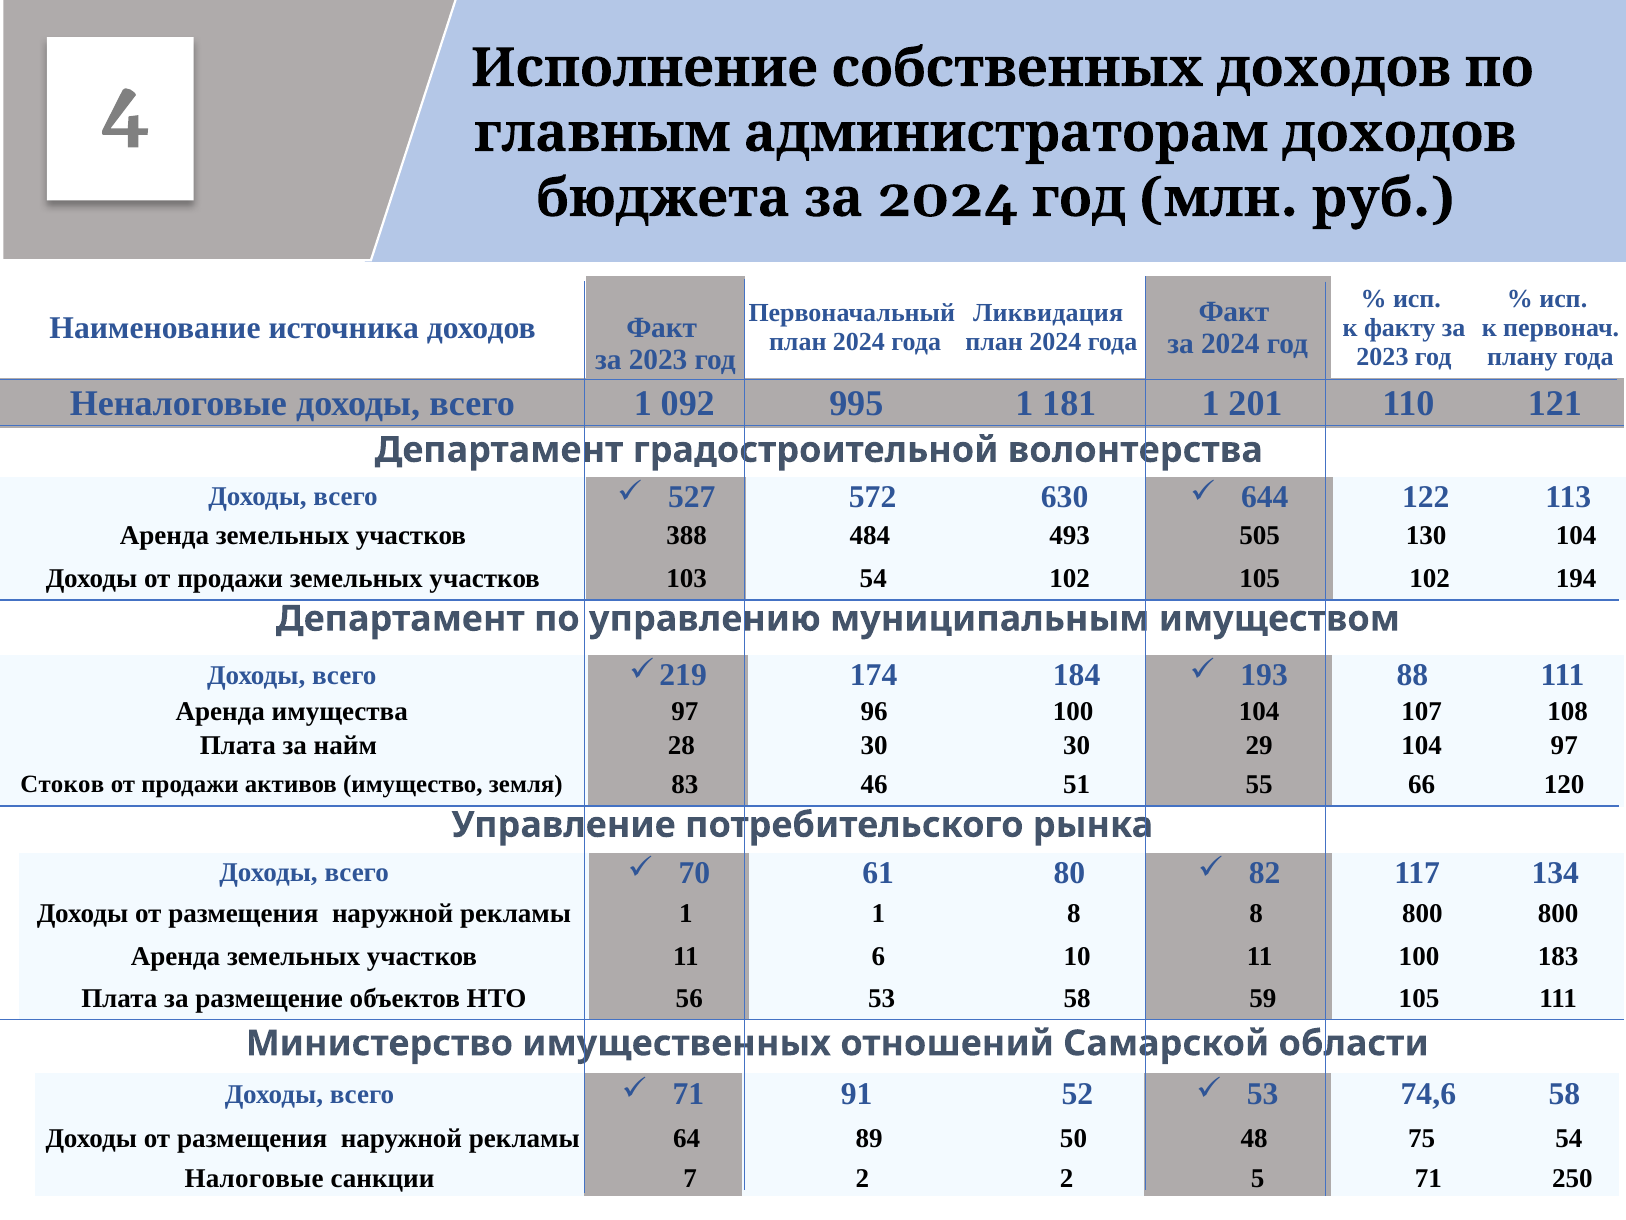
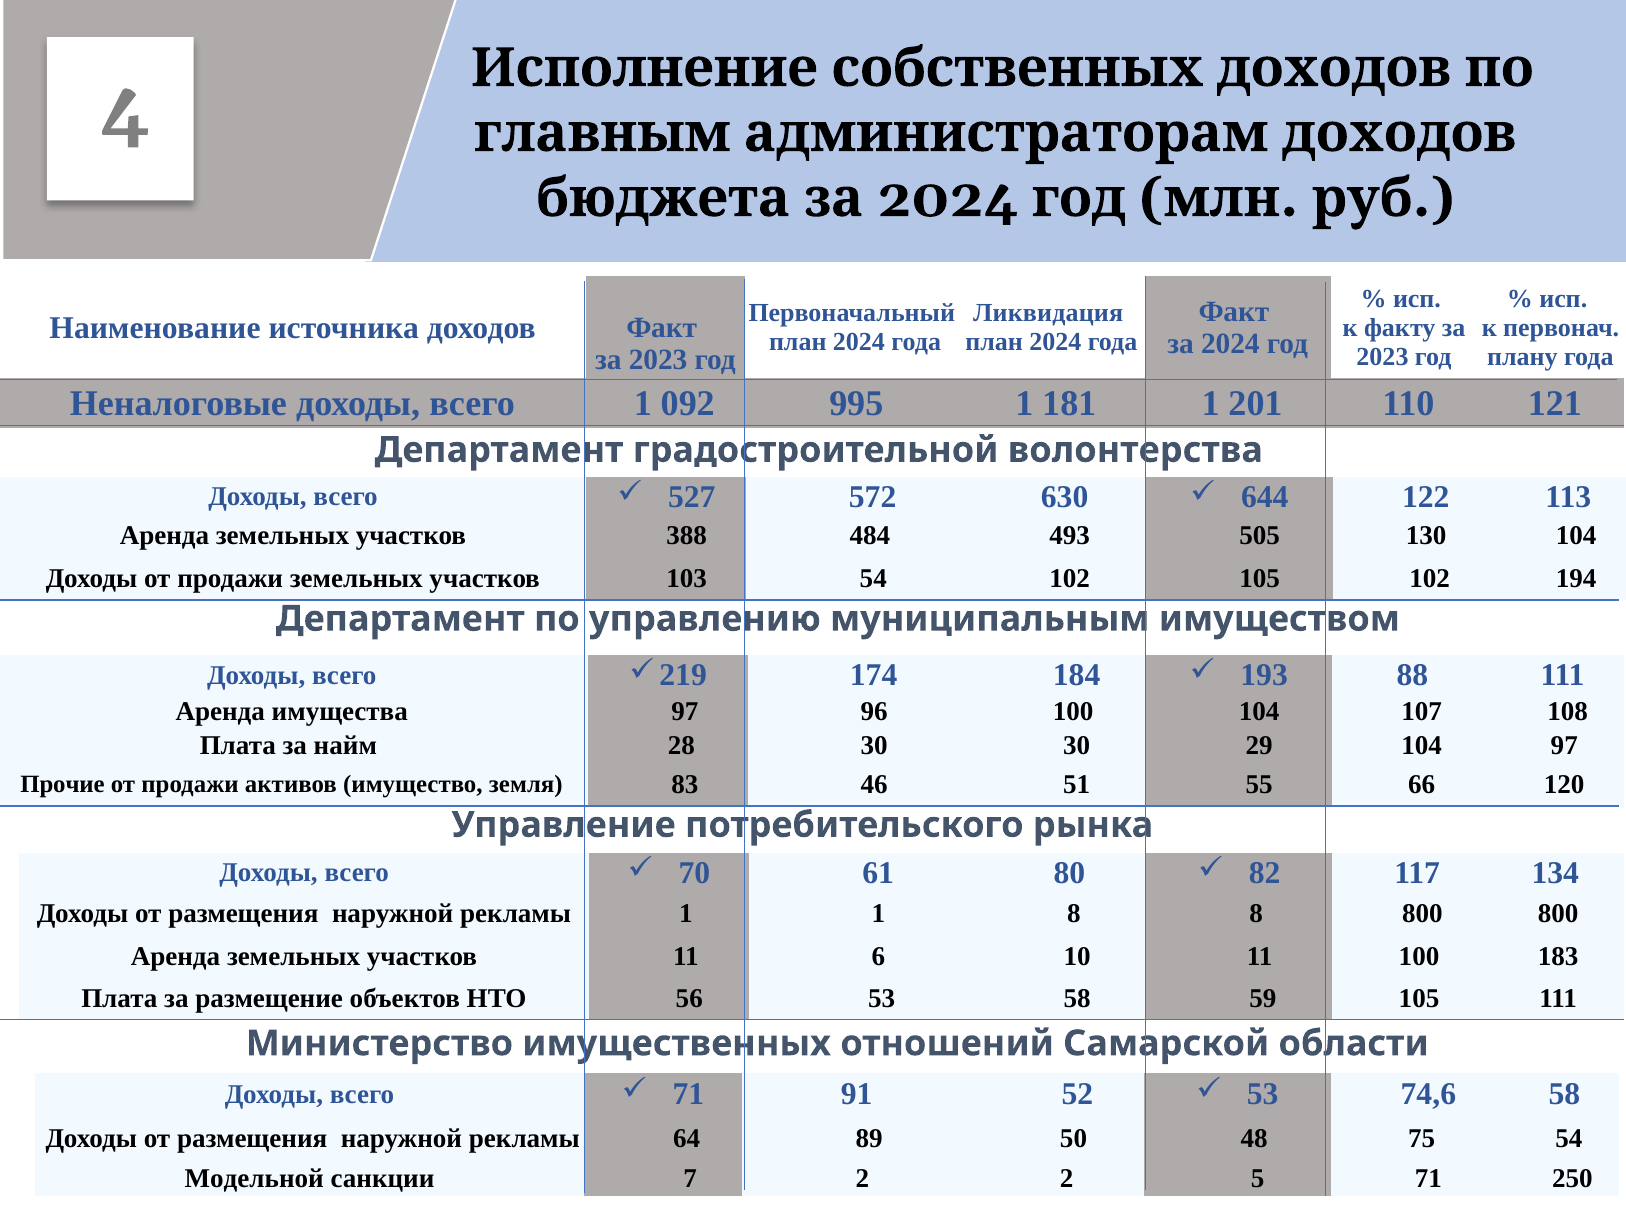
Стоков: Стоков -> Прочие
Налоговые: Налоговые -> Модельной
